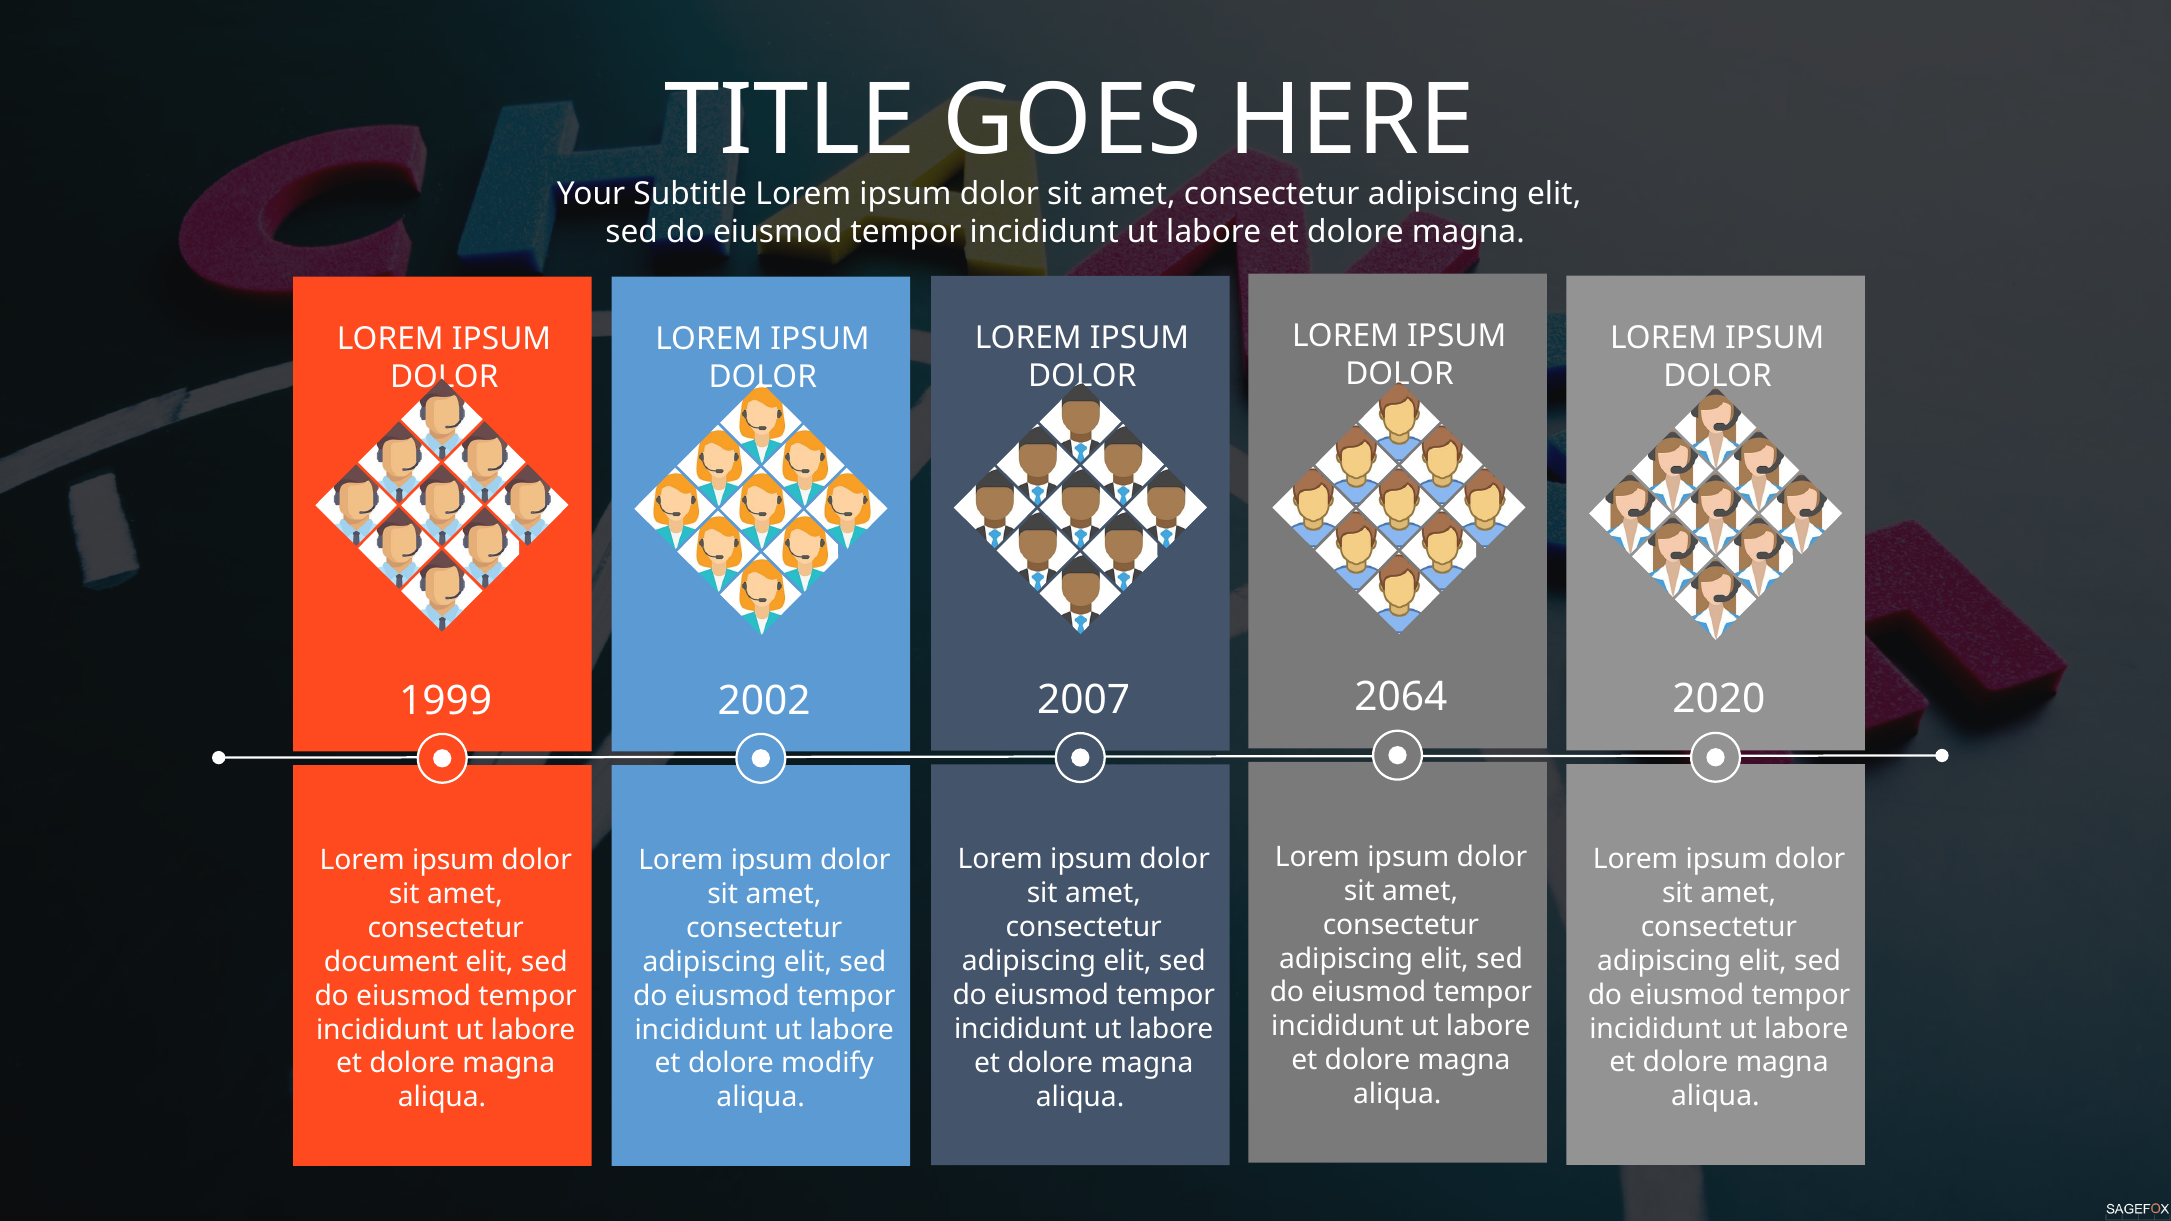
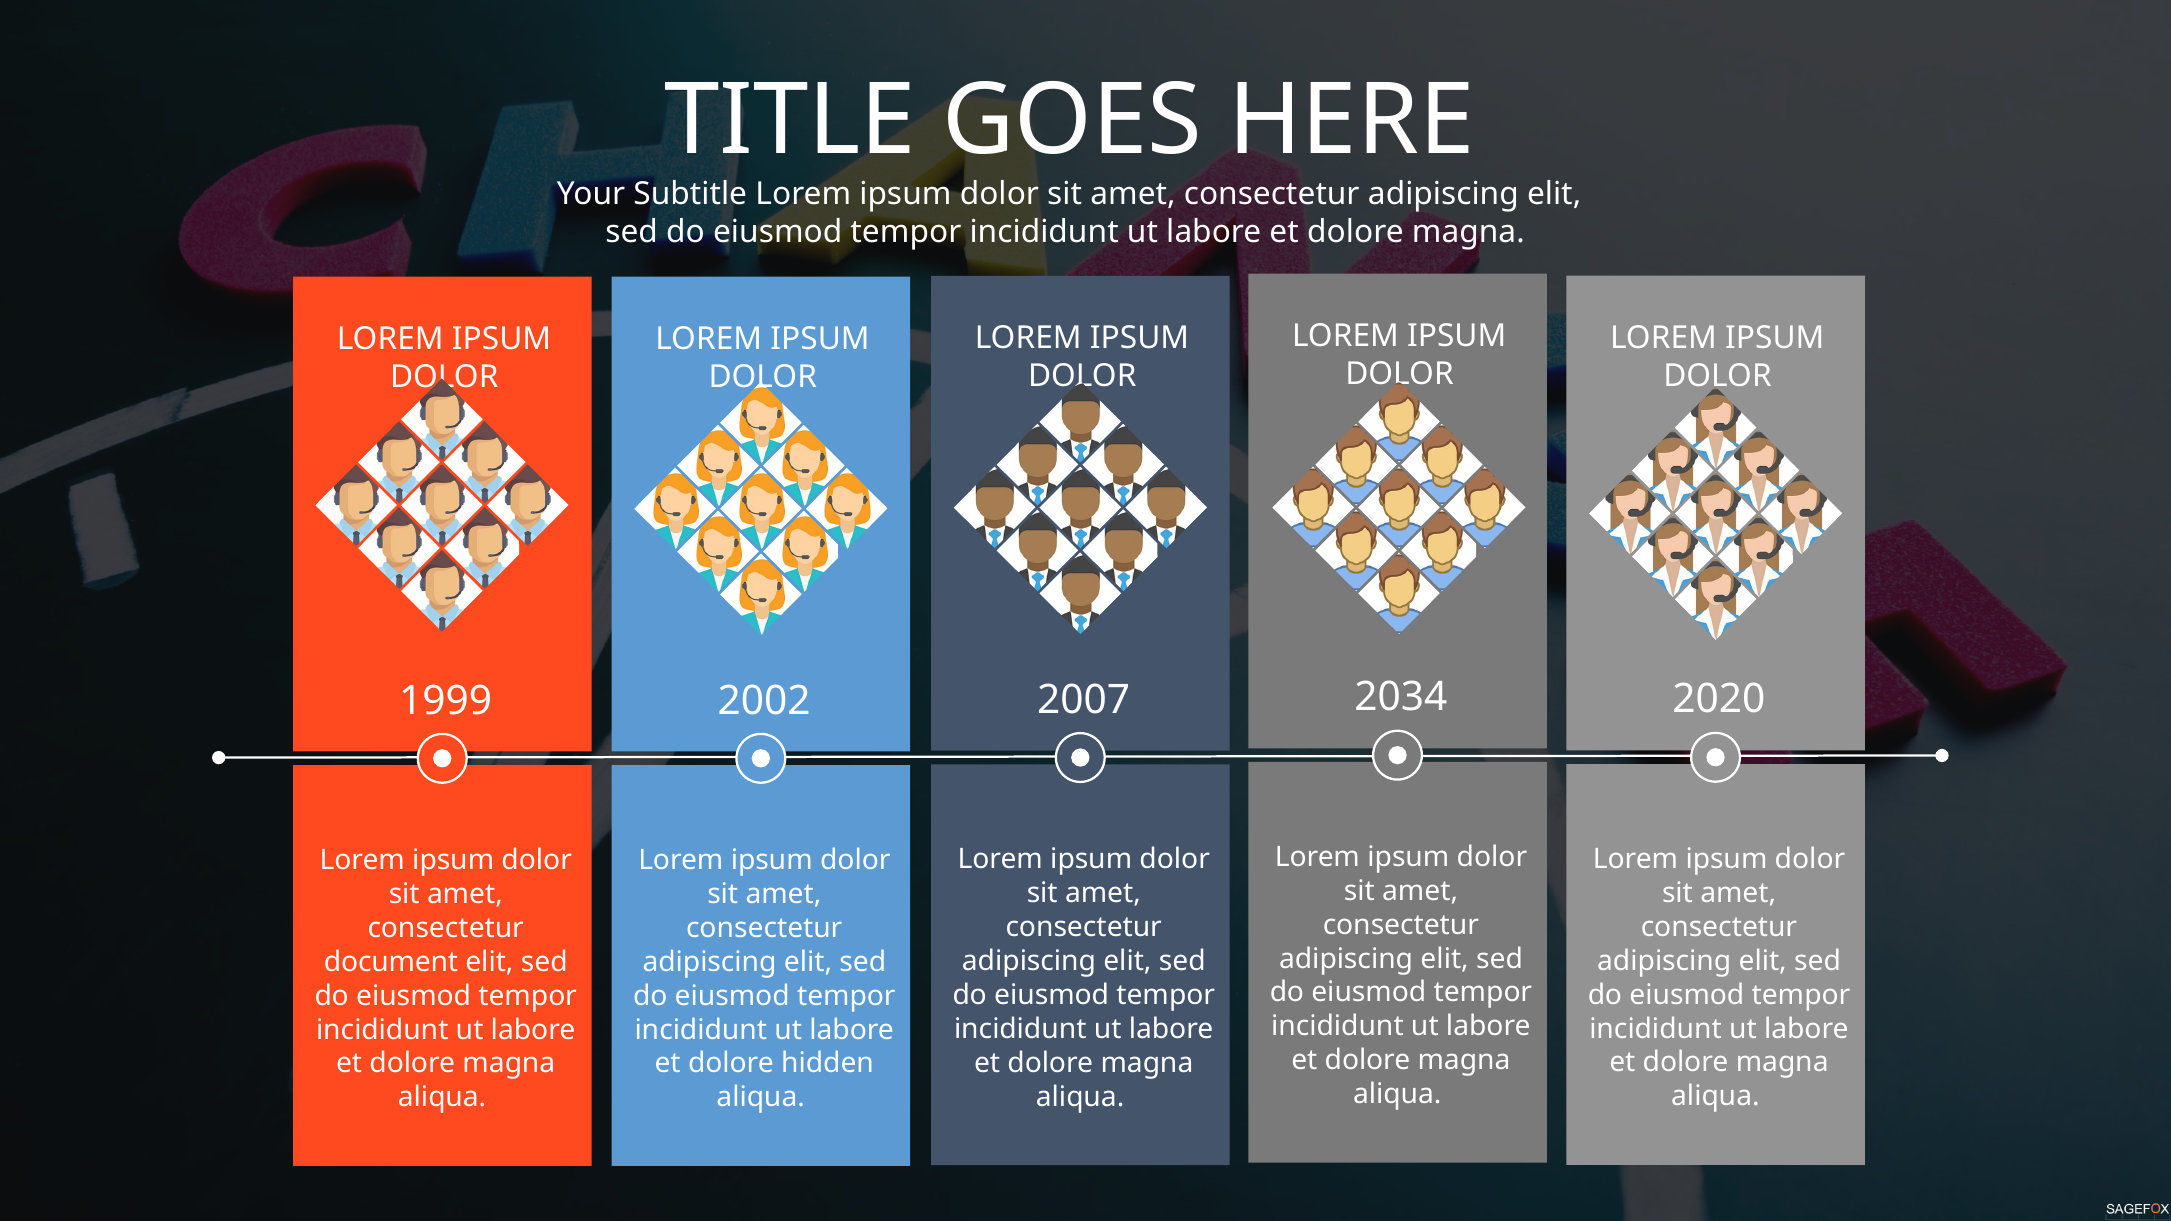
2064: 2064 -> 2034
modify: modify -> hidden
